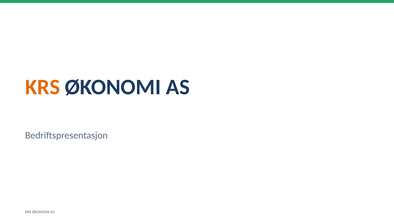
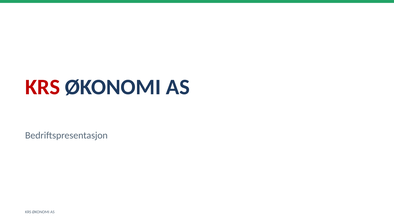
KRS at (43, 87) colour: orange -> red
